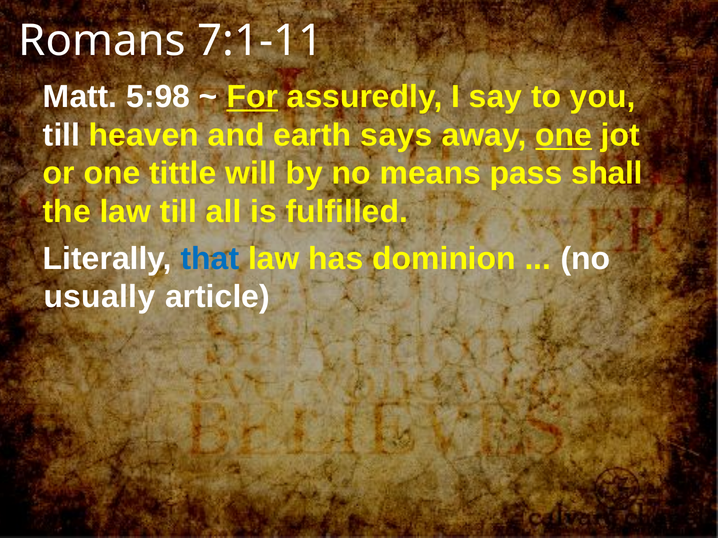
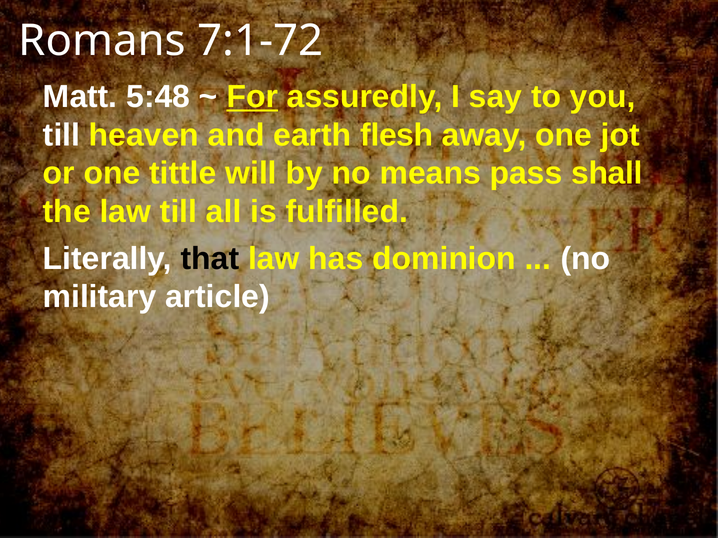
7:1-11: 7:1-11 -> 7:1-72
5:98: 5:98 -> 5:48
says: says -> flesh
one at (564, 135) underline: present -> none
that colour: blue -> black
usually: usually -> military
